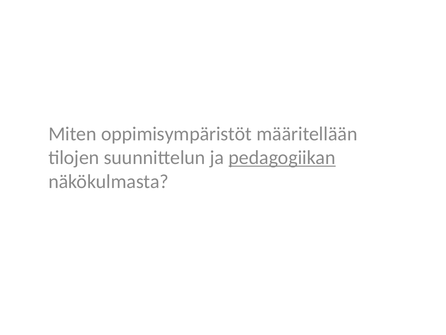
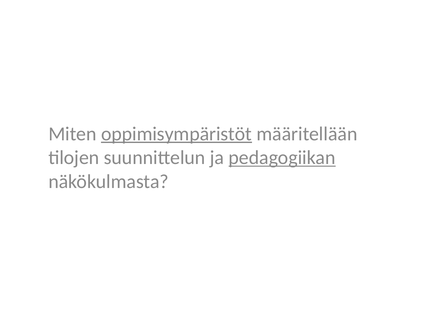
oppimisympäristöt underline: none -> present
